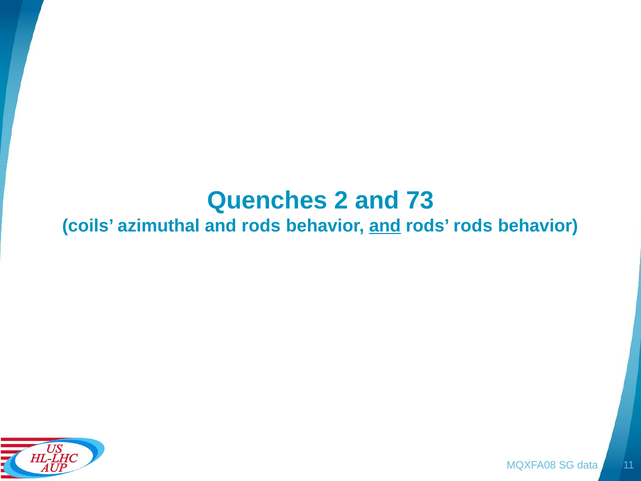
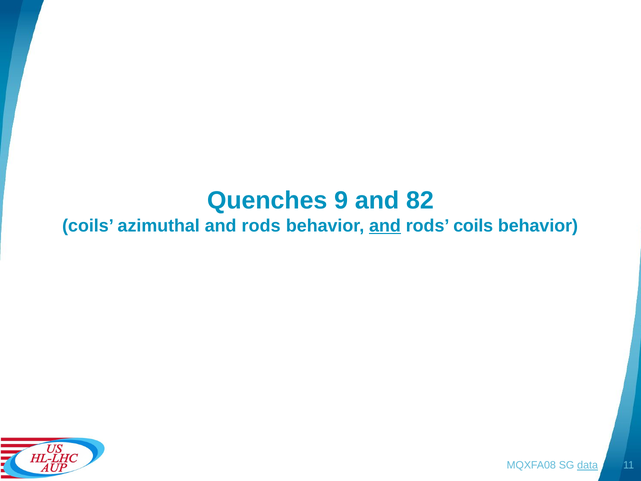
2: 2 -> 9
73: 73 -> 82
rods rods: rods -> coils
data underline: none -> present
